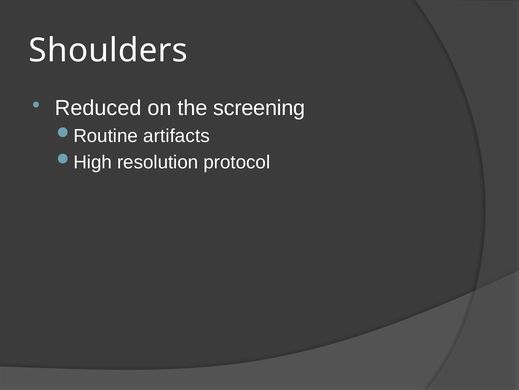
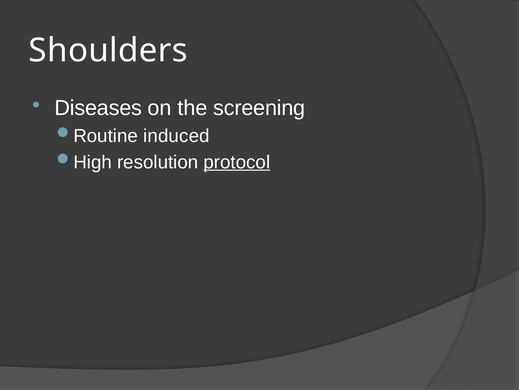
Reduced: Reduced -> Diseases
artifacts: artifacts -> induced
protocol underline: none -> present
